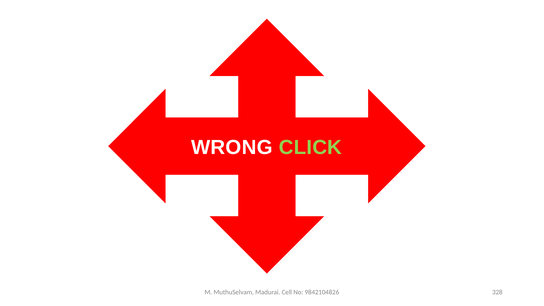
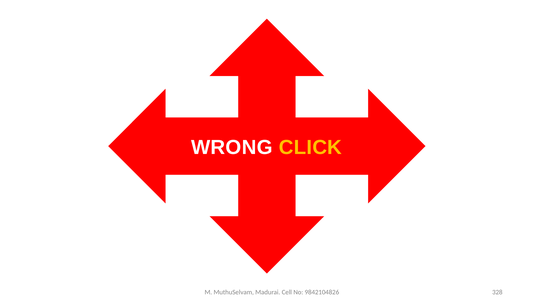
CLICK colour: light green -> yellow
